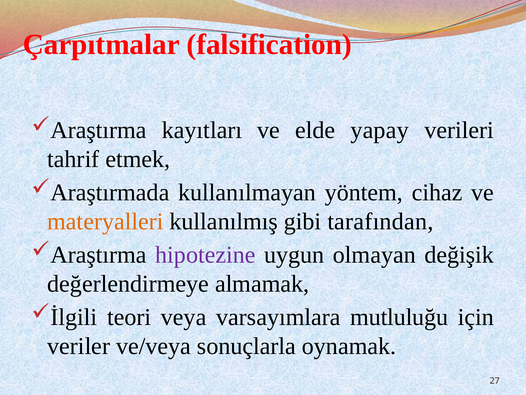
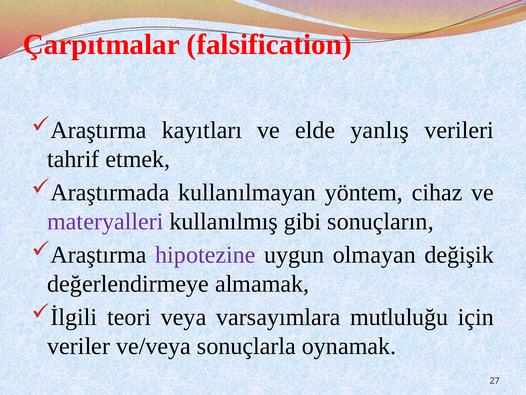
yapay: yapay -> yanlış
materyalleri colour: orange -> purple
tarafından: tarafından -> sonuçların
